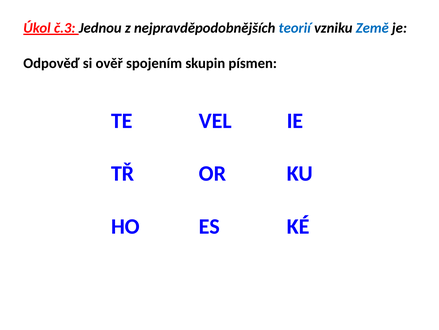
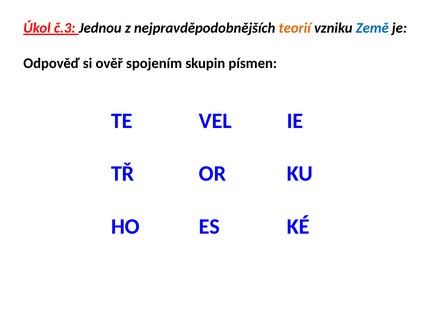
teorií colour: blue -> orange
